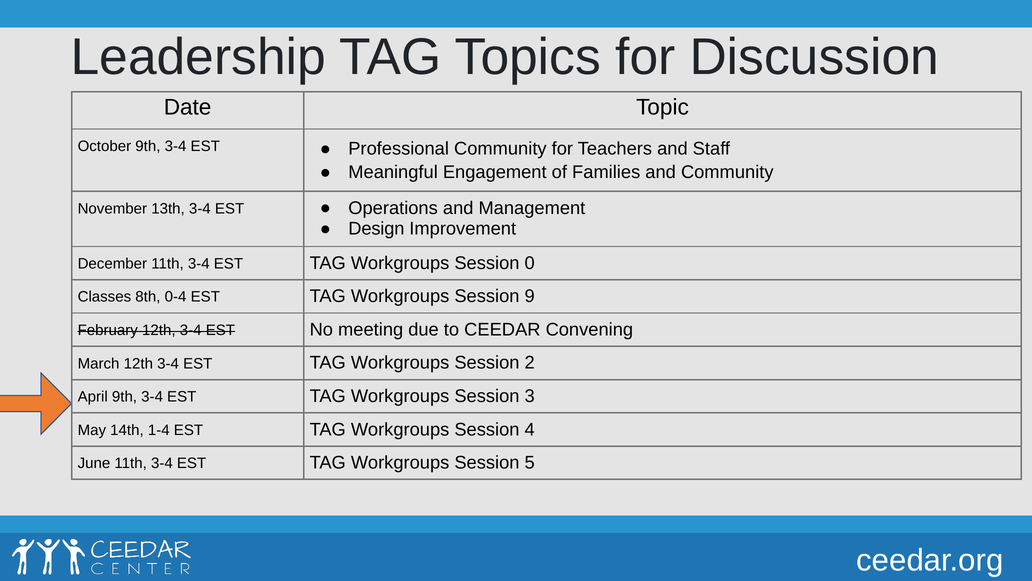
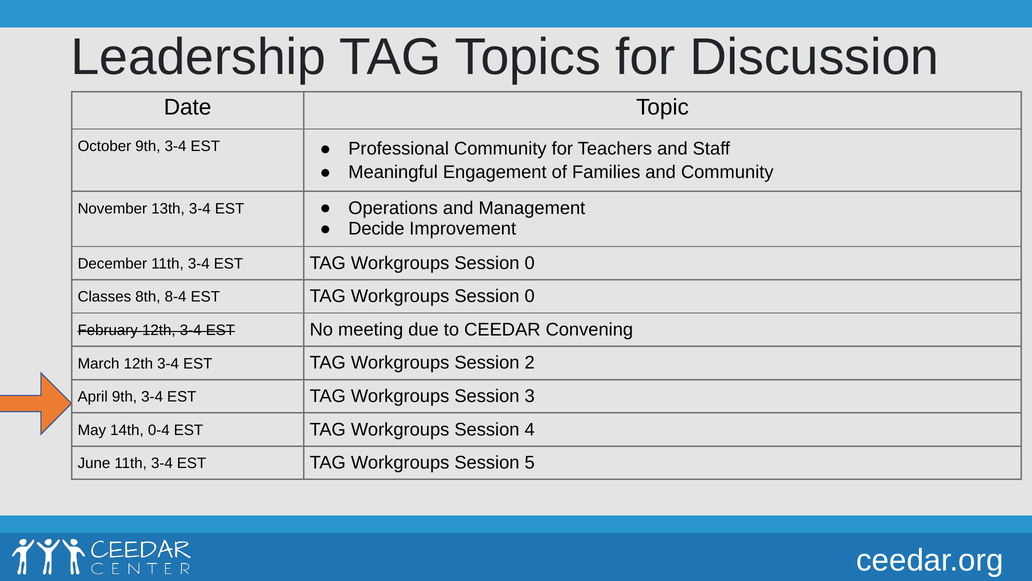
Design: Design -> Decide
0-4: 0-4 -> 8-4
9 at (530, 296): 9 -> 0
1-4: 1-4 -> 0-4
